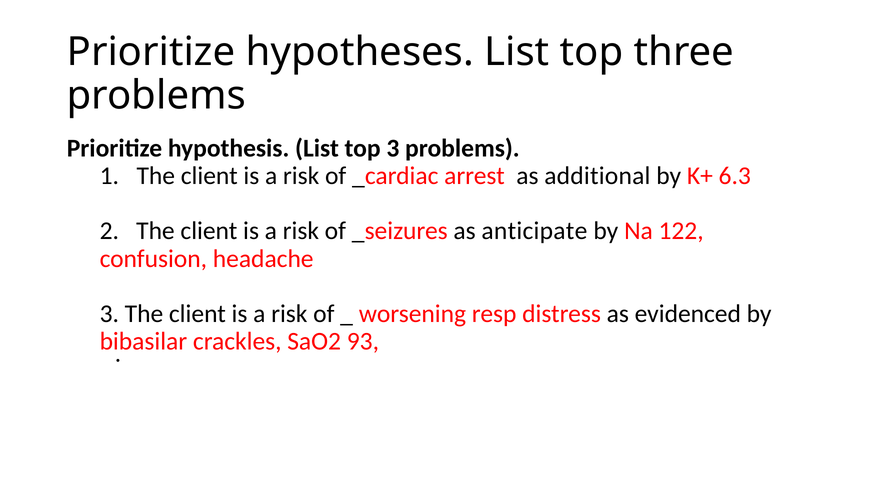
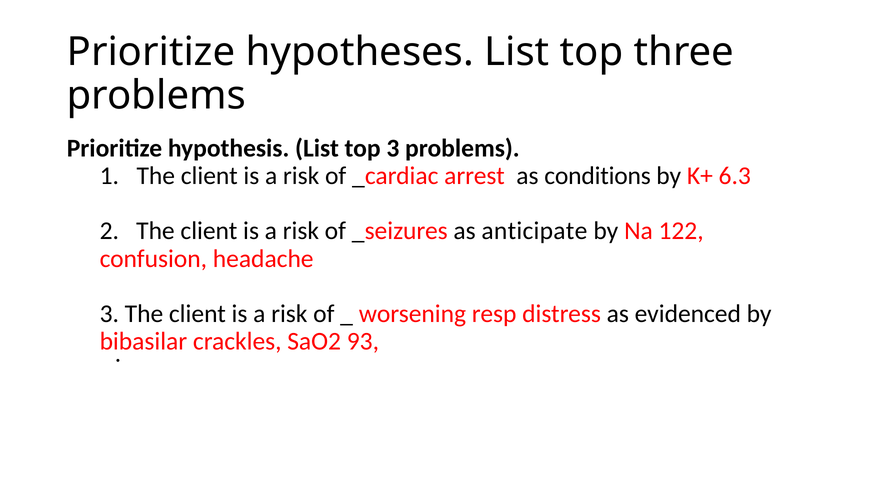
additional: additional -> conditions
